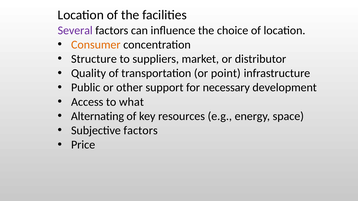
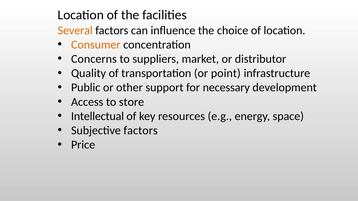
Several colour: purple -> orange
Structure: Structure -> Concerns
what: what -> store
Alternating: Alternating -> Intellectual
